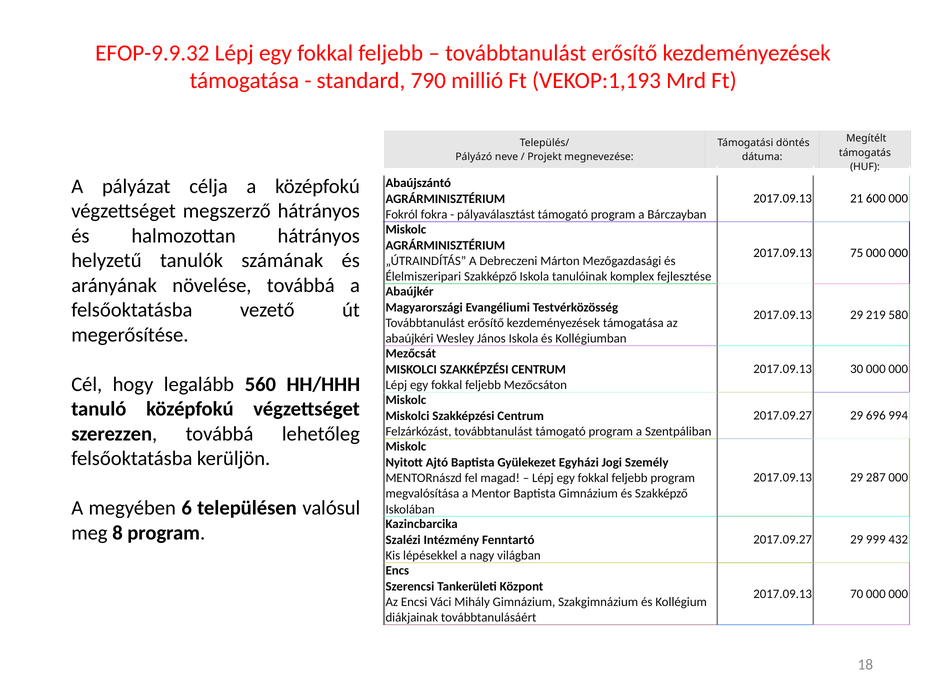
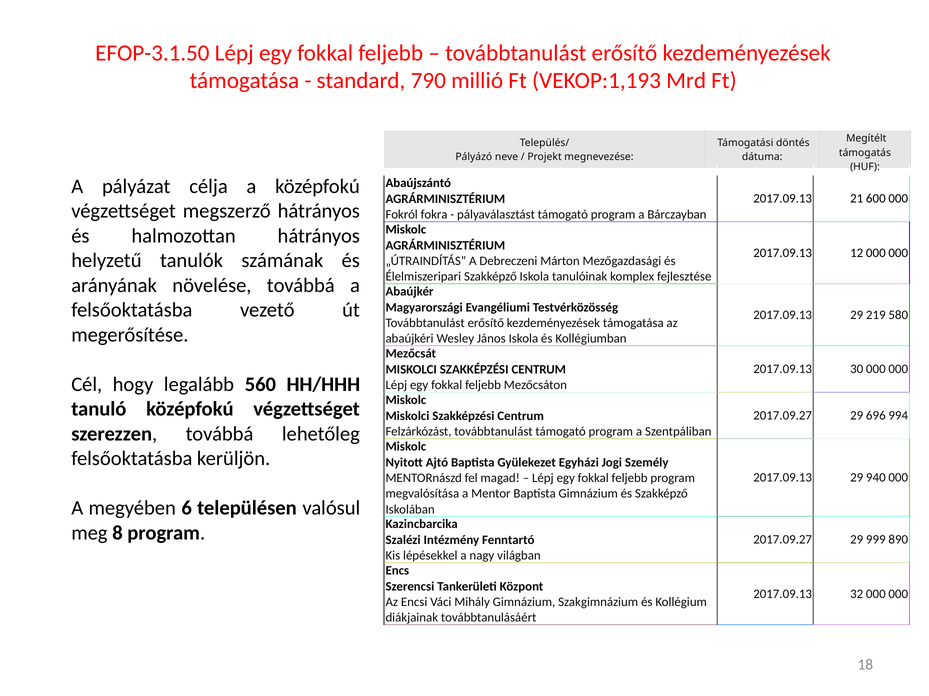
EFOP-9.9.32: EFOP-9.9.32 -> EFOP-3.1.50
75: 75 -> 12
287: 287 -> 940
432: 432 -> 890
70: 70 -> 32
